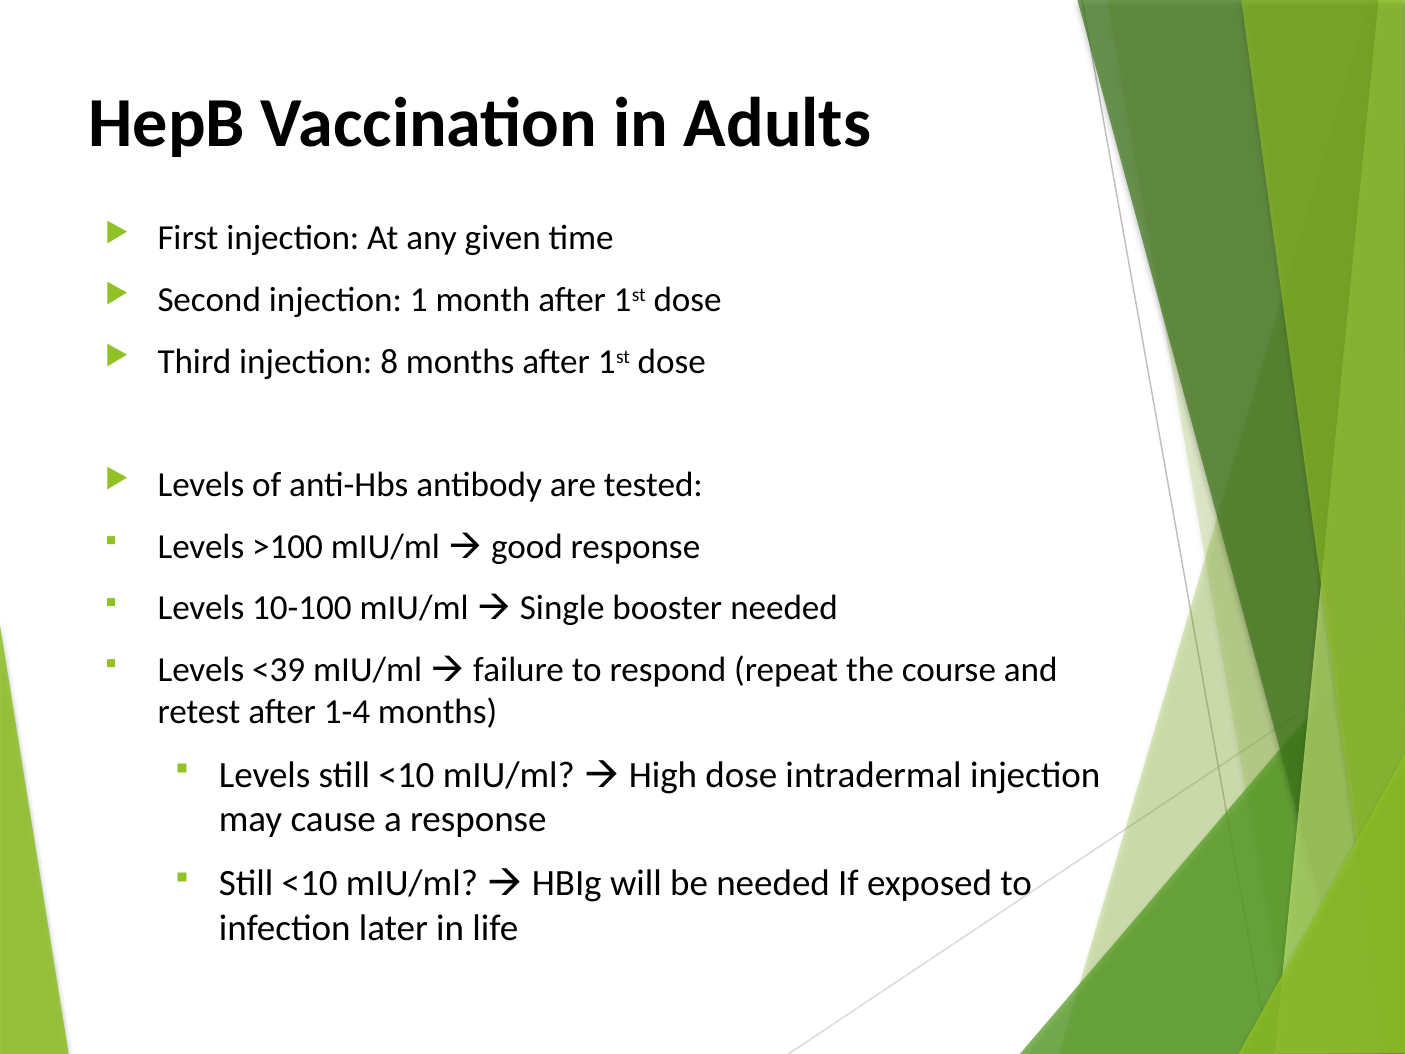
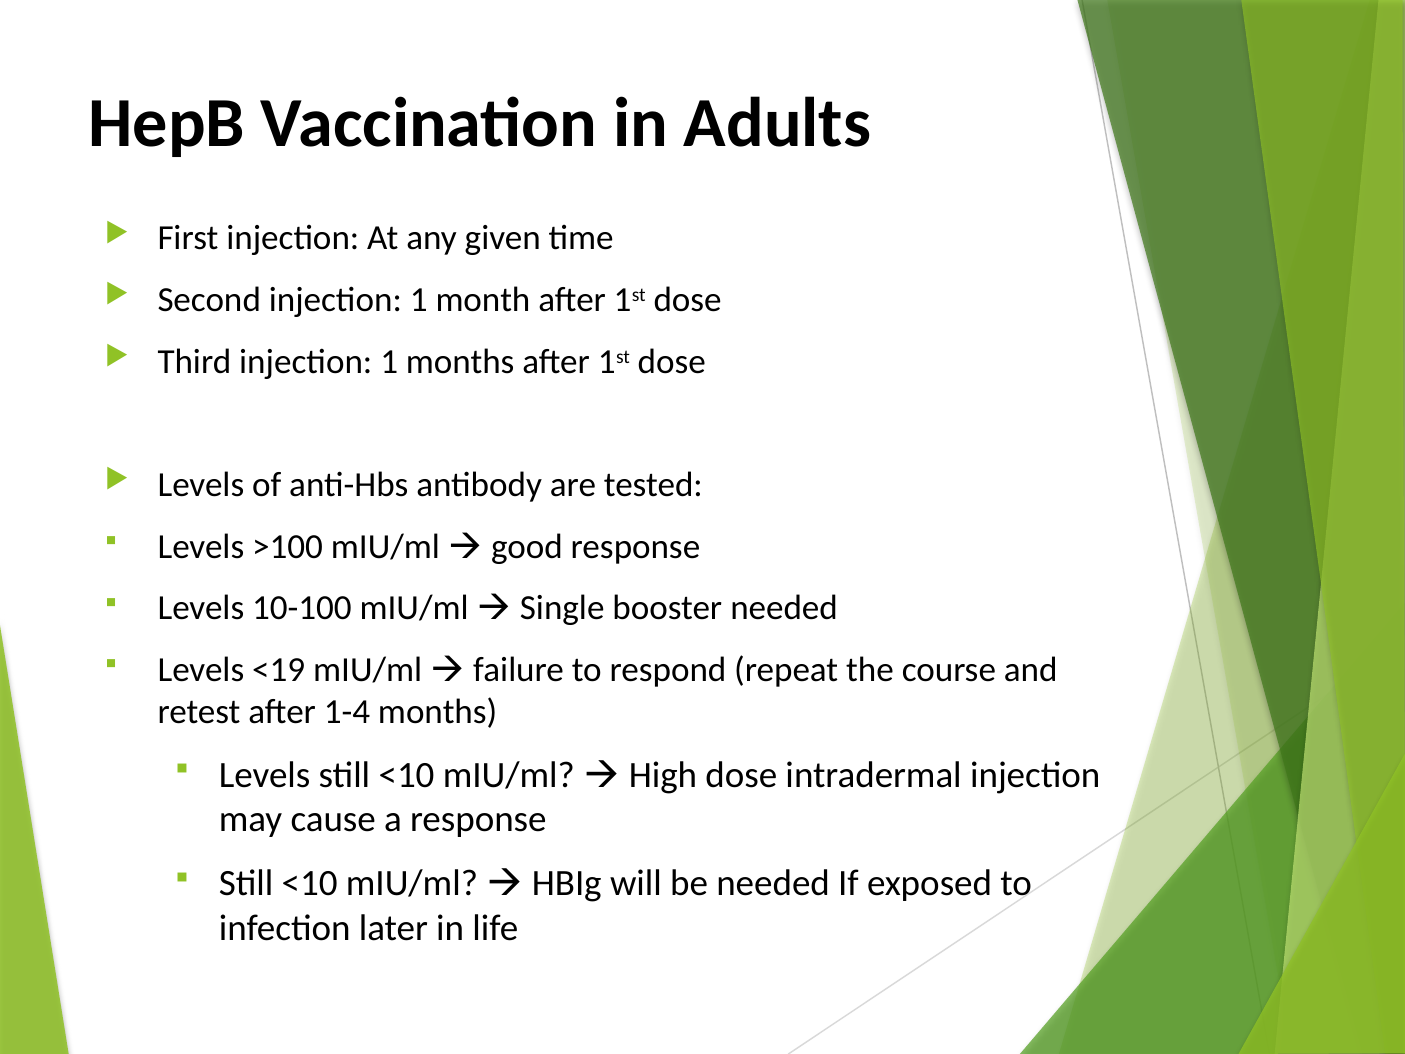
Third injection 8: 8 -> 1
<39: <39 -> <19
